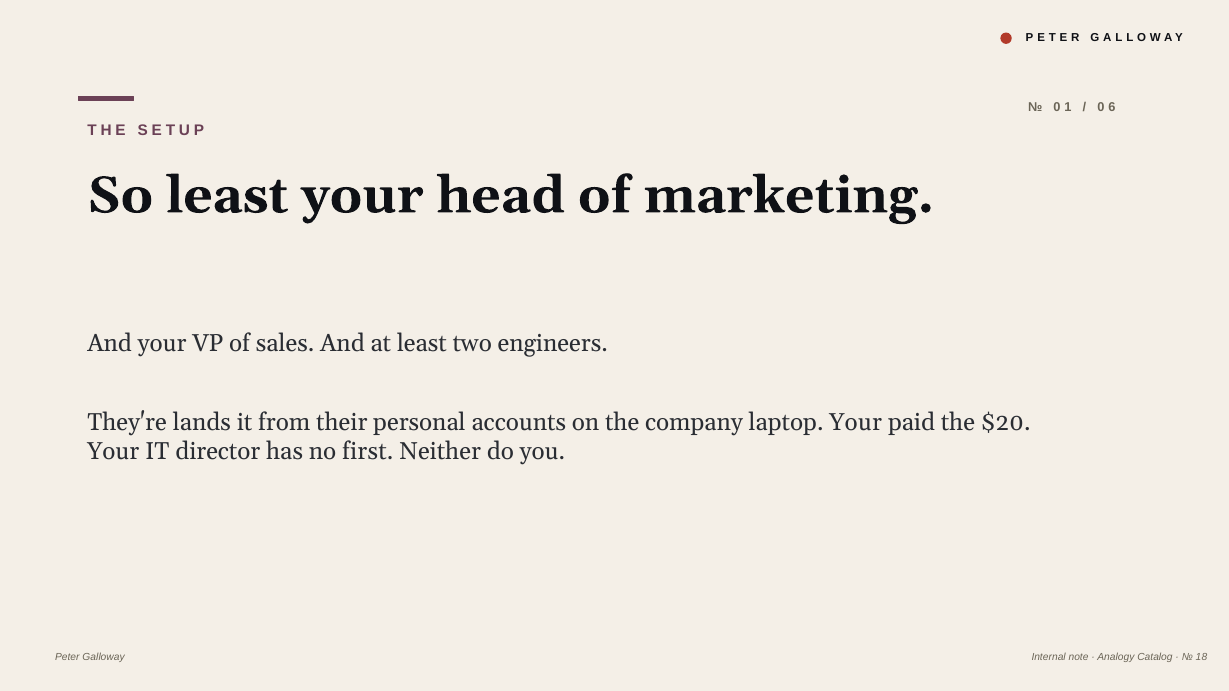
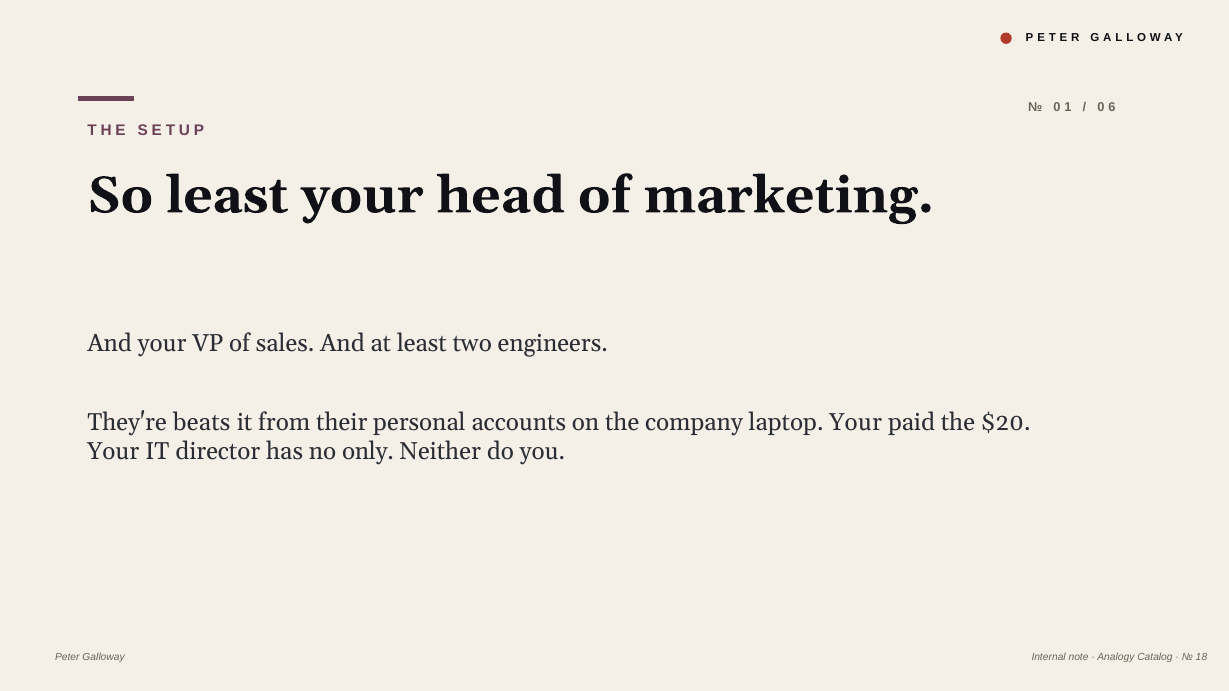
lands: lands -> beats
first: first -> only
